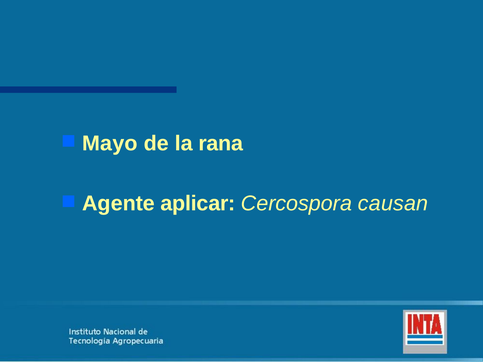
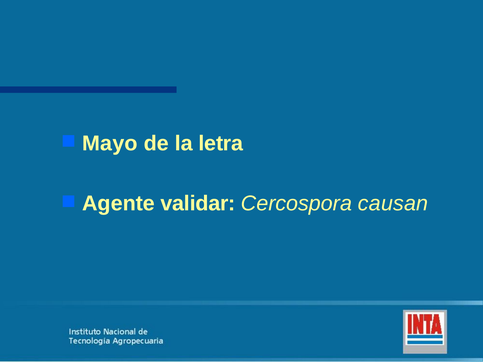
rana: rana -> letra
aplicar: aplicar -> validar
